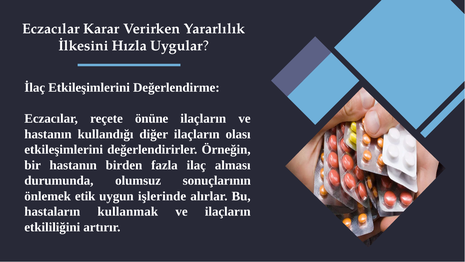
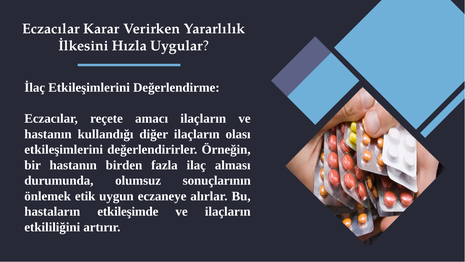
önüne: önüne -> amacı
işlerinde: işlerinde -> eczaneye
kullanmak: kullanmak -> etkileşimde
